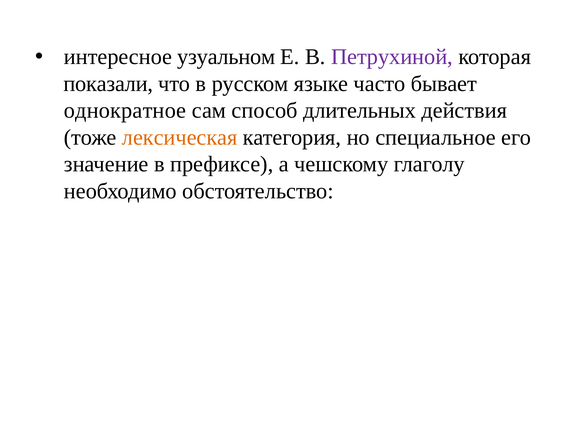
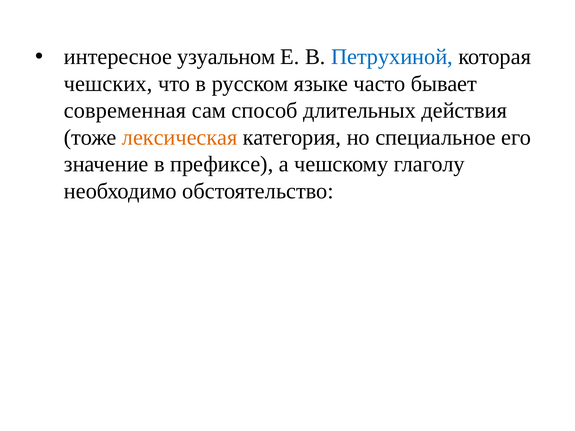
Петрухиной colour: purple -> blue
показали: показали -> чешских
однократное: однократное -> современная
